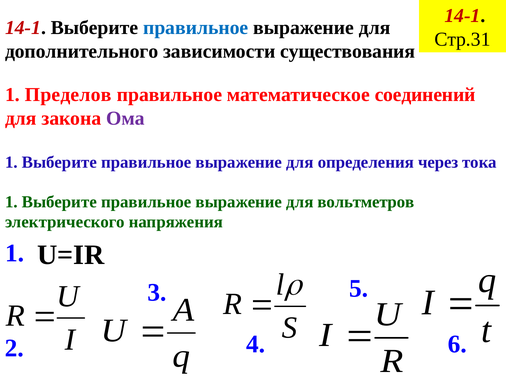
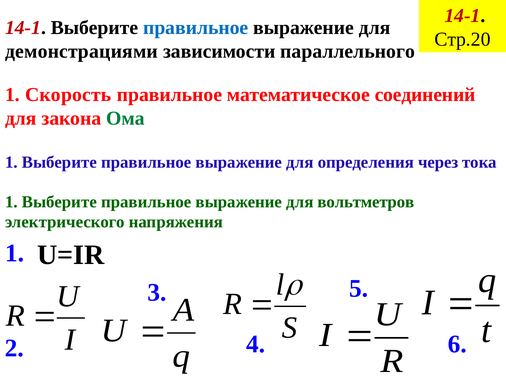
Стр.31: Стр.31 -> Стр.20
дополнительного: дополнительного -> демонстрациями
существования: существования -> параллельного
Пределов: Пределов -> Скорость
Ома colour: purple -> green
